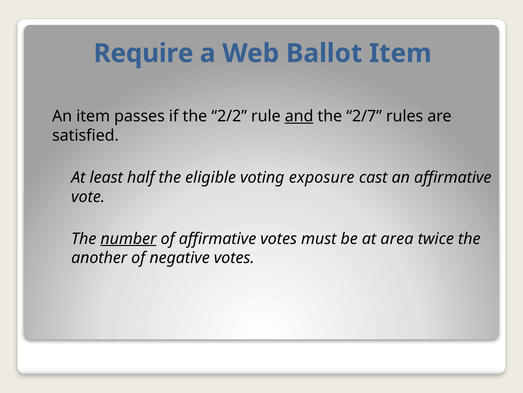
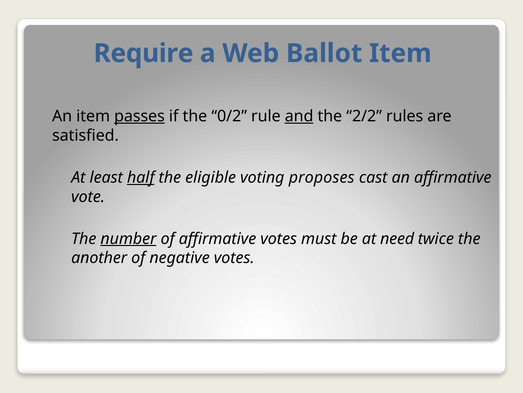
passes underline: none -> present
2/2: 2/2 -> 0/2
2/7: 2/7 -> 2/2
half underline: none -> present
exposure: exposure -> proposes
area: area -> need
